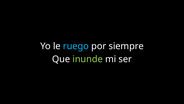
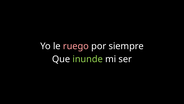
ruego colour: light blue -> pink
